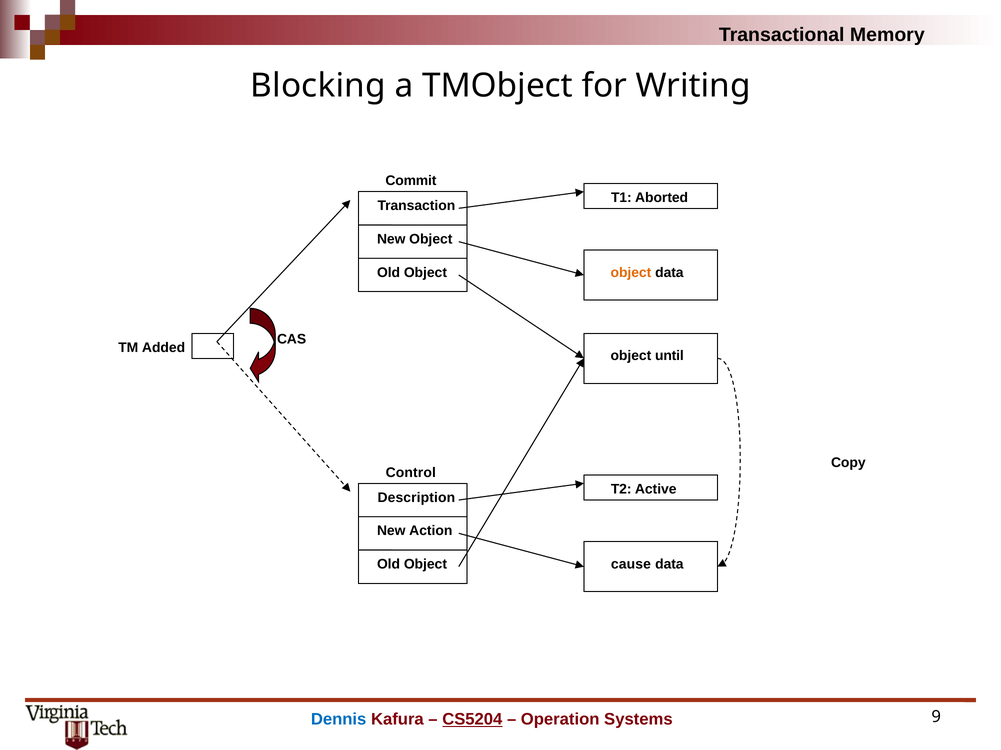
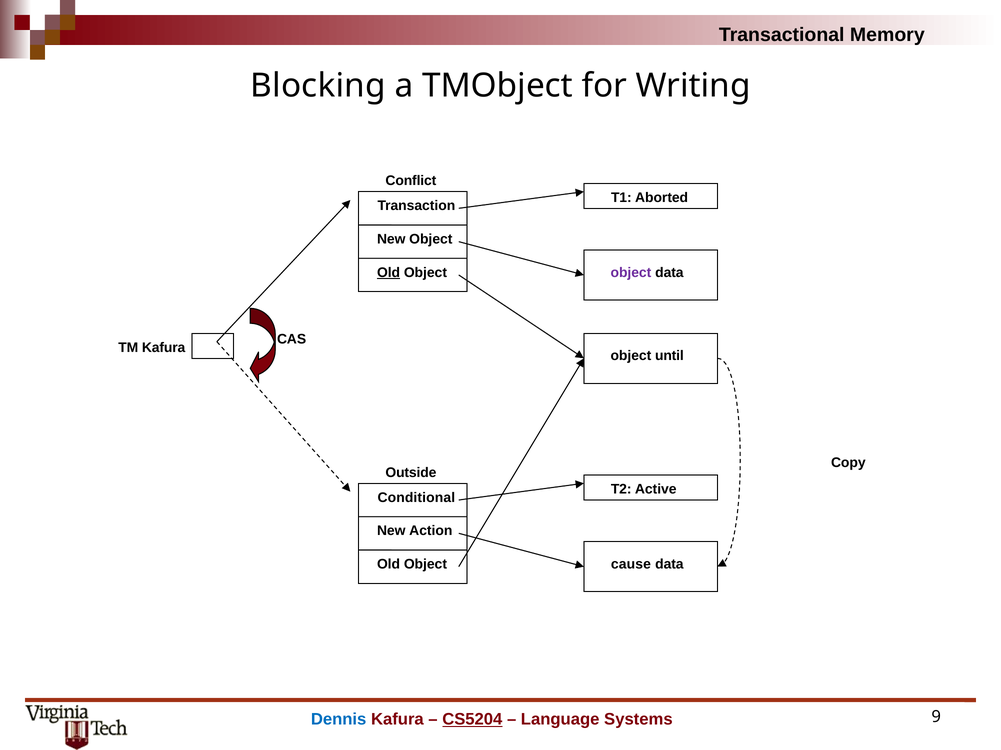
Commit: Commit -> Conflict
Old at (389, 273) underline: none -> present
object at (631, 273) colour: orange -> purple
TM Added: Added -> Kafura
Control: Control -> Outside
Description: Description -> Conditional
Operation: Operation -> Language
